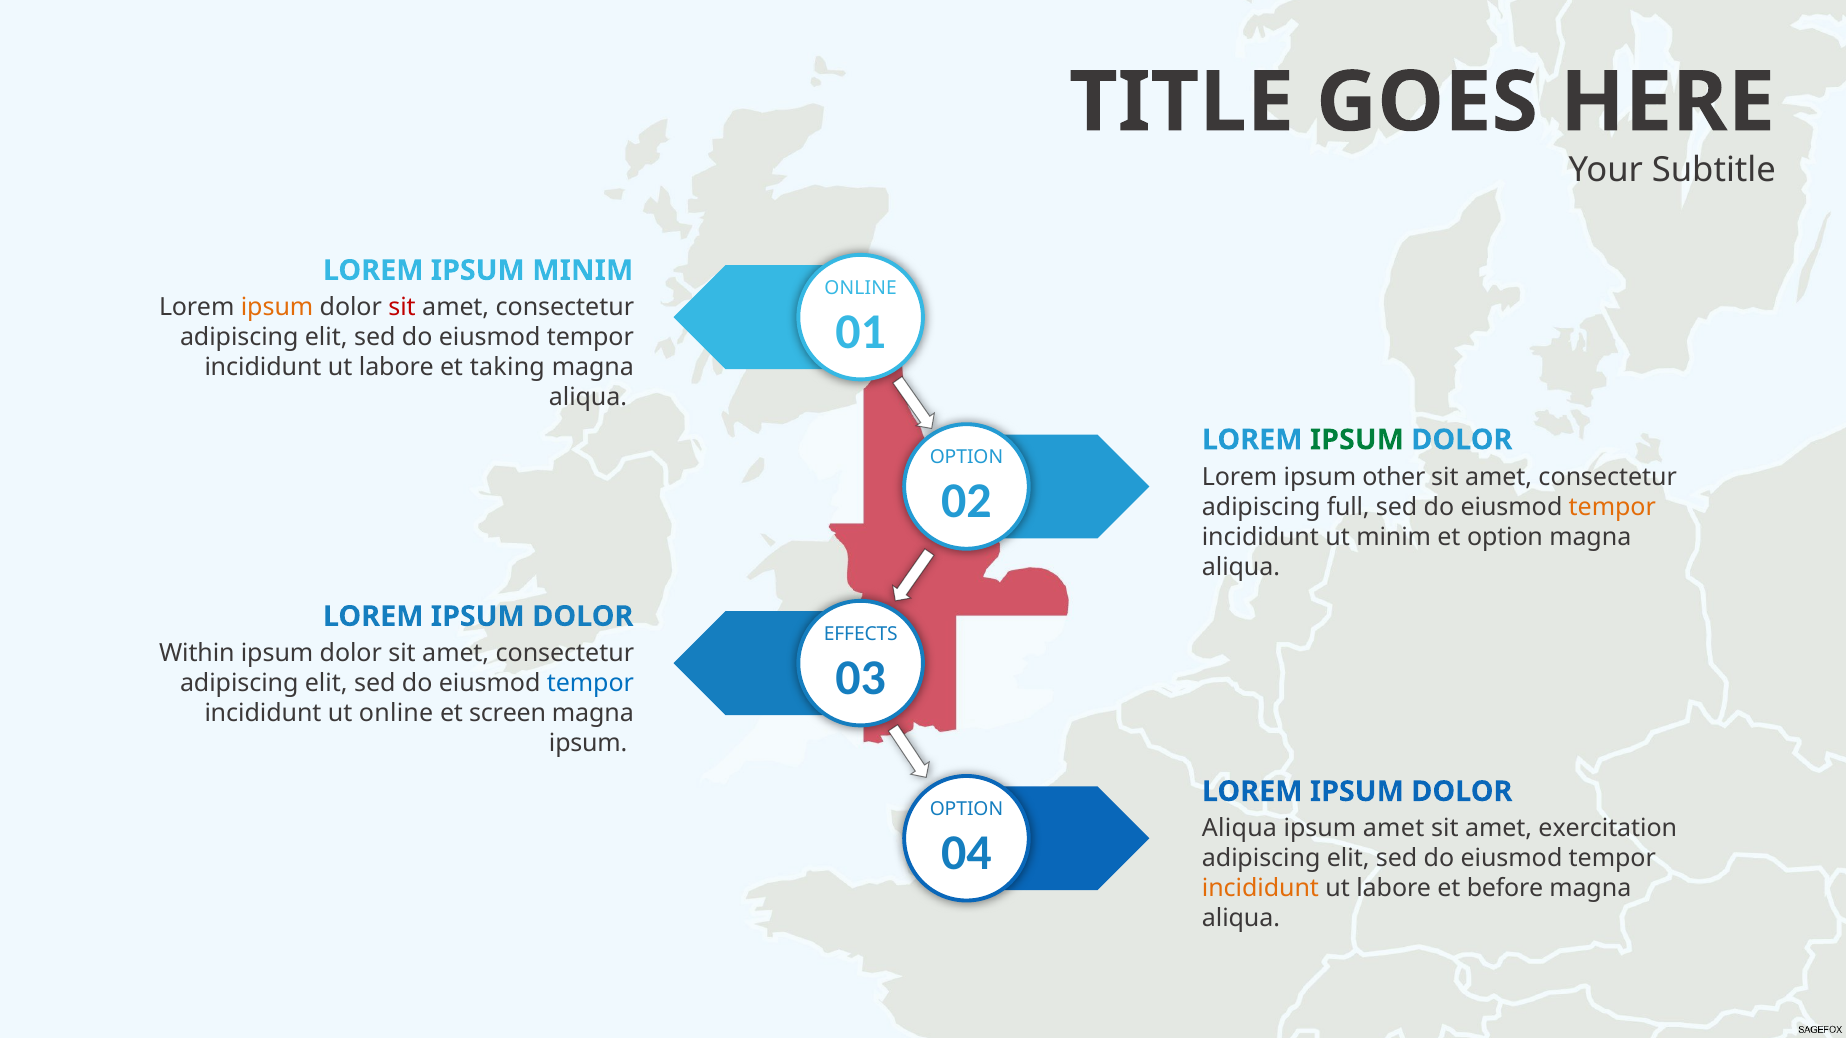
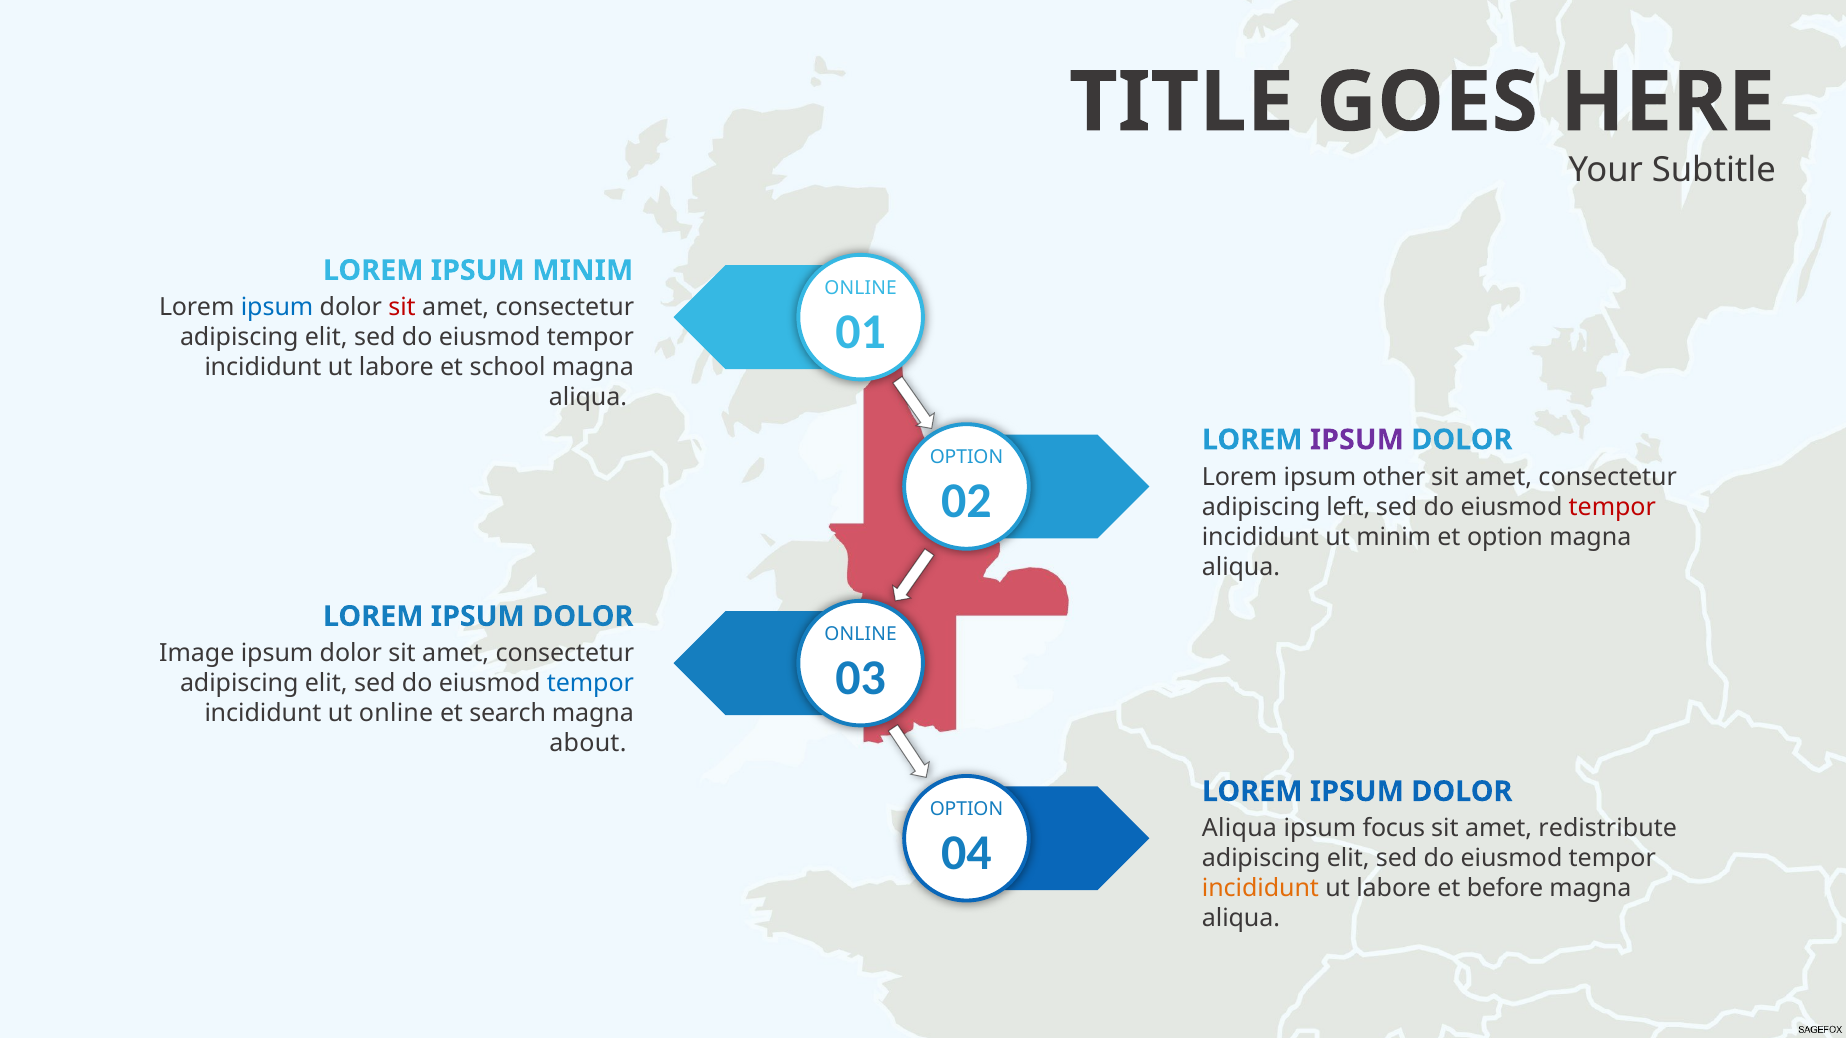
ipsum at (277, 308) colour: orange -> blue
taking: taking -> school
IPSUM at (1357, 440) colour: green -> purple
full: full -> left
tempor at (1612, 507) colour: orange -> red
EFFECTS at (861, 634): EFFECTS -> ONLINE
Within: Within -> Image
screen: screen -> search
ipsum at (588, 744): ipsum -> about
ipsum amet: amet -> focus
exercitation: exercitation -> redistribute
